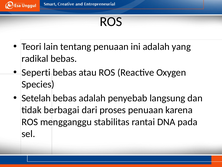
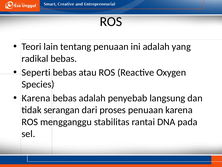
Setelah at (36, 98): Setelah -> Karena
berbagai: berbagai -> serangan
